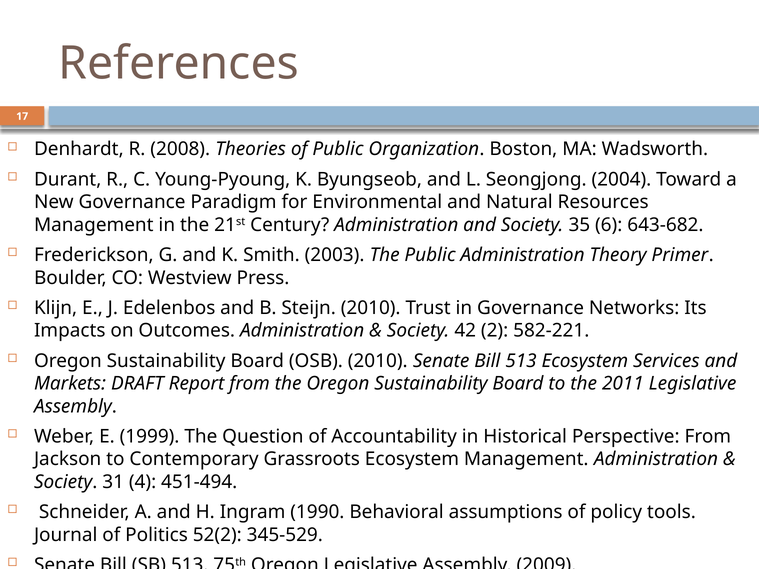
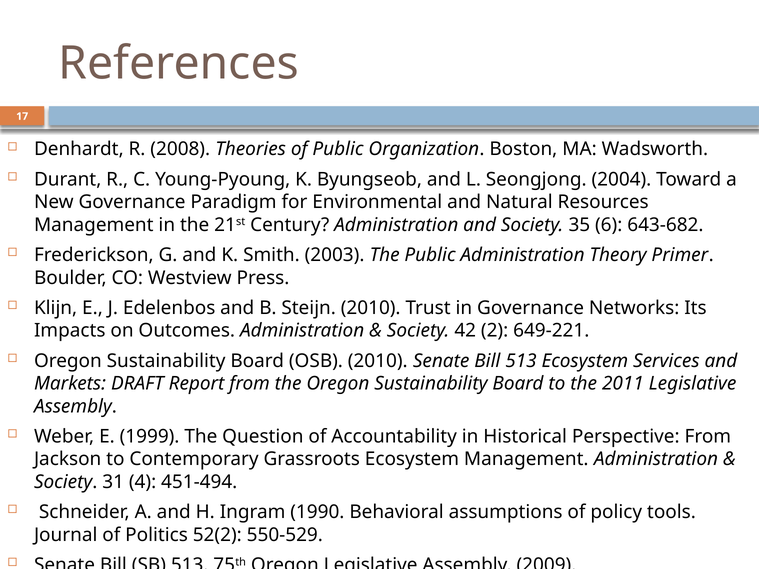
582-221: 582-221 -> 649-221
345-529: 345-529 -> 550-529
